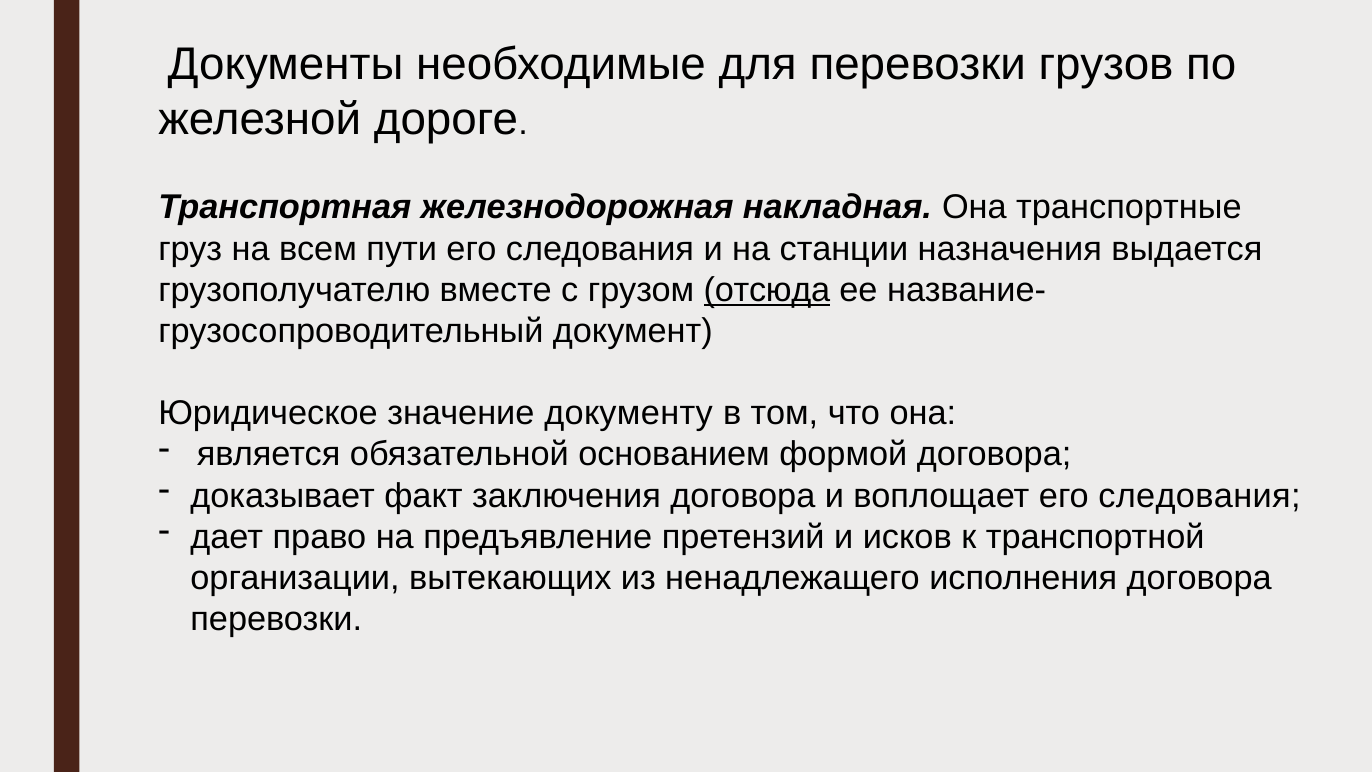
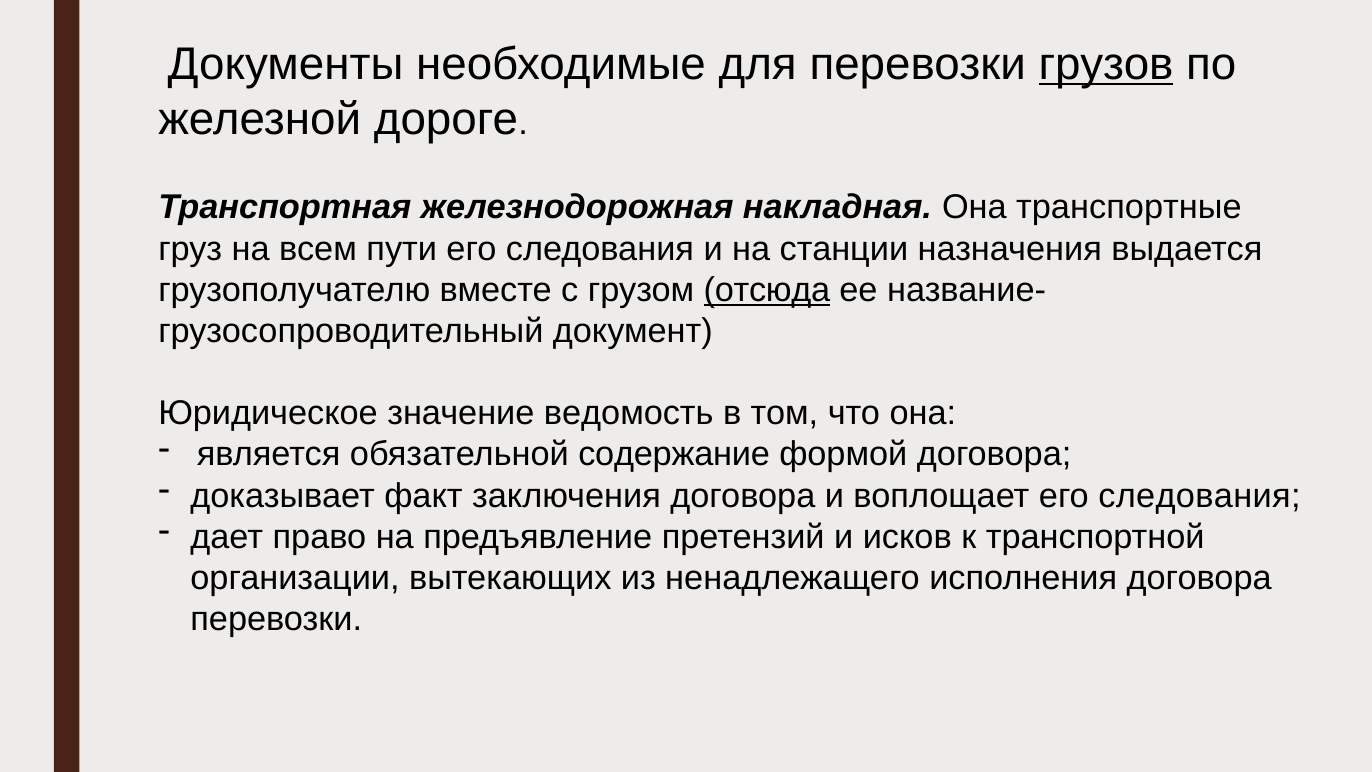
грузов underline: none -> present
документу: документу -> ведомость
основанием: основанием -> содержание
